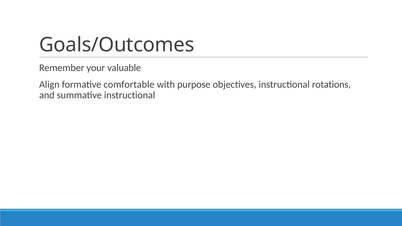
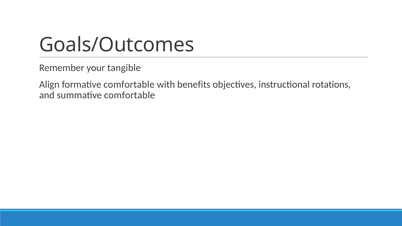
valuable: valuable -> tangible
purpose: purpose -> benefits
summative instructional: instructional -> comfortable
